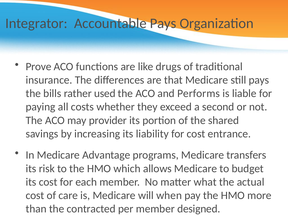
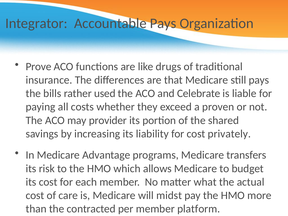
Performs: Performs -> Celebrate
second: second -> proven
entrance: entrance -> privately
when: when -> midst
designed: designed -> platform
